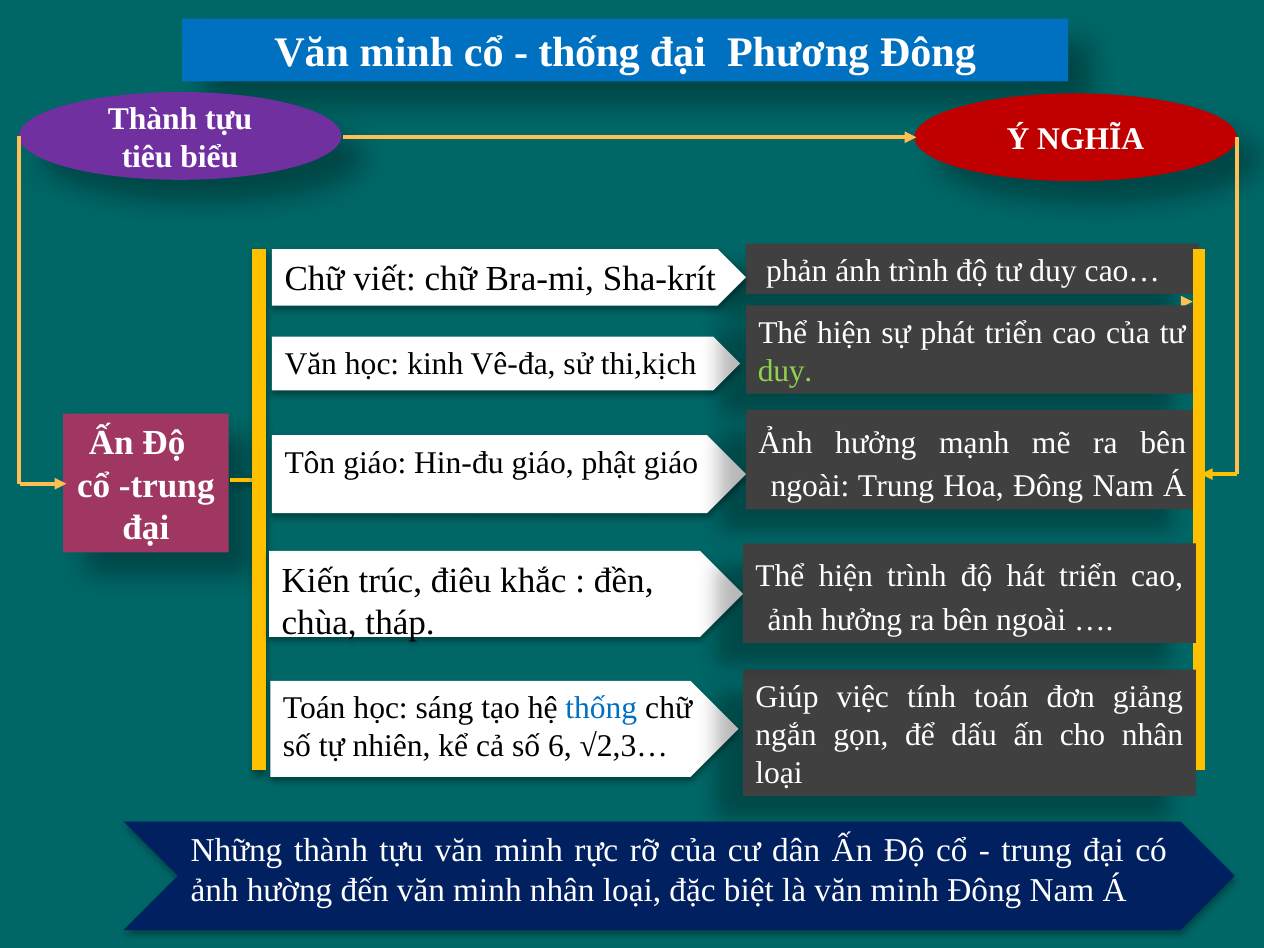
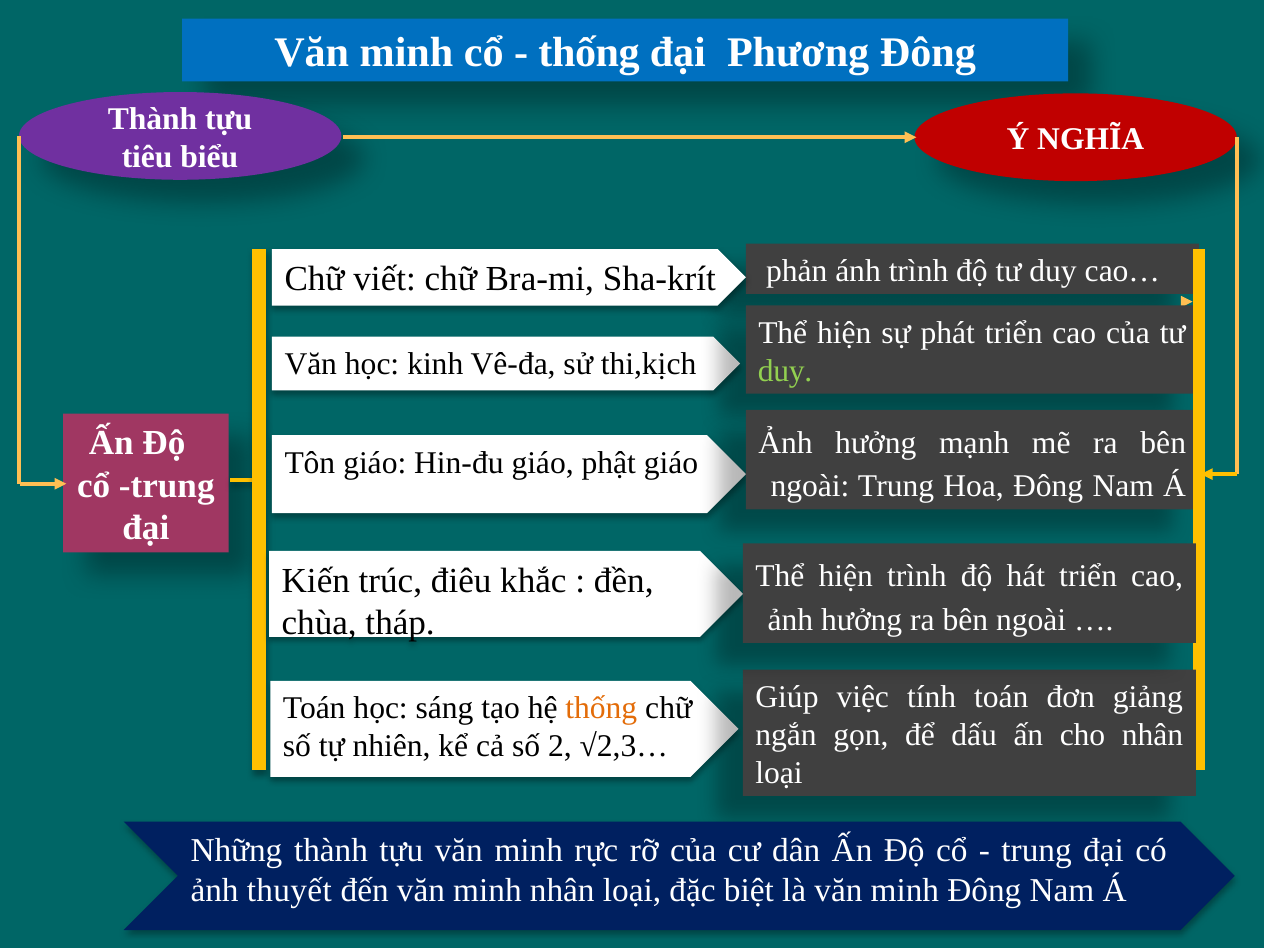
thống at (601, 708) colour: blue -> orange
6: 6 -> 2
hường: hường -> thuyết
